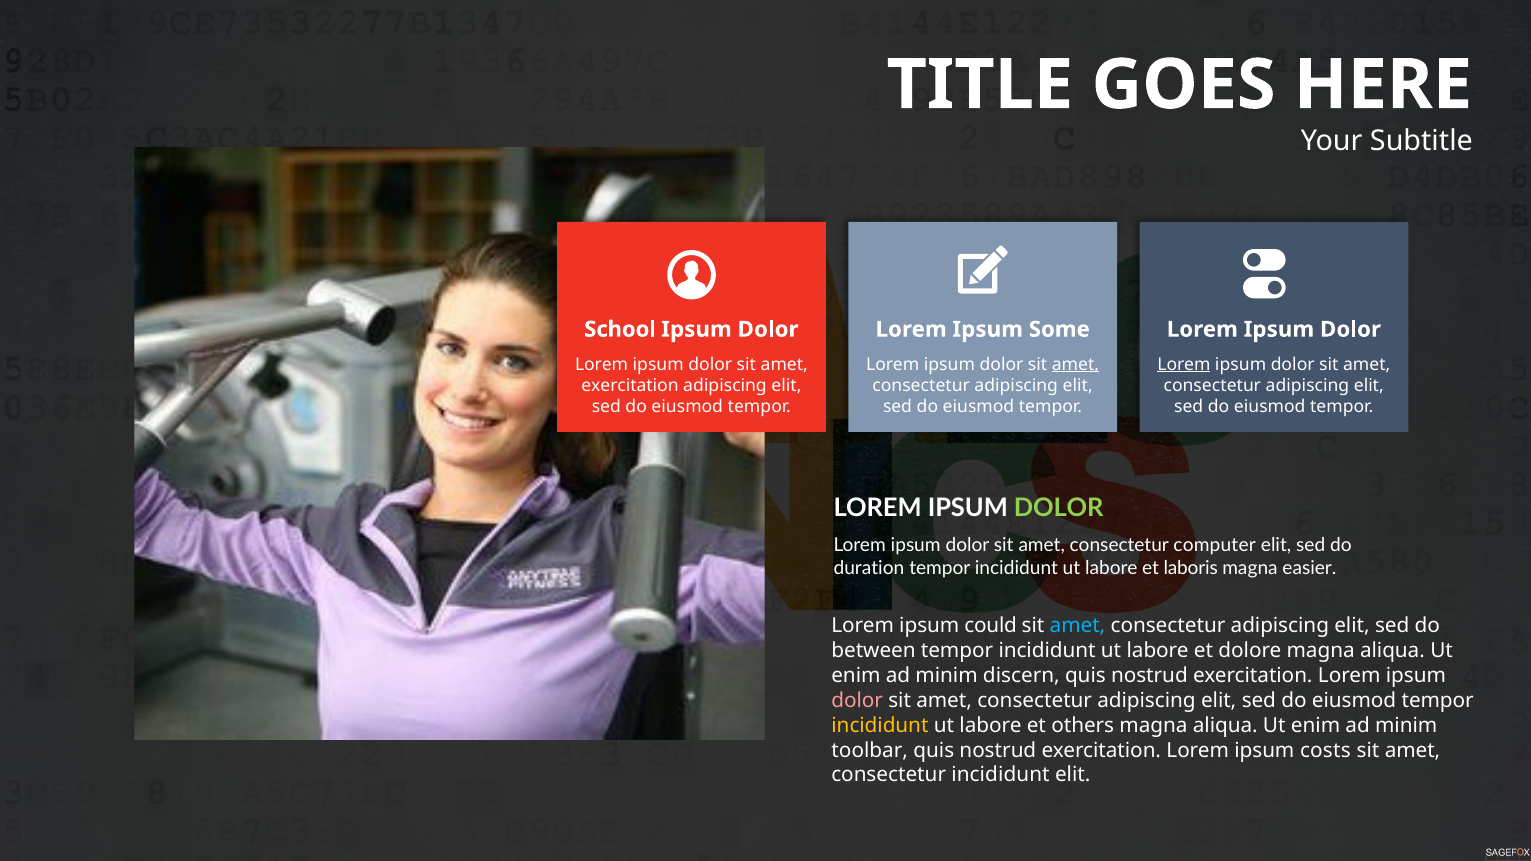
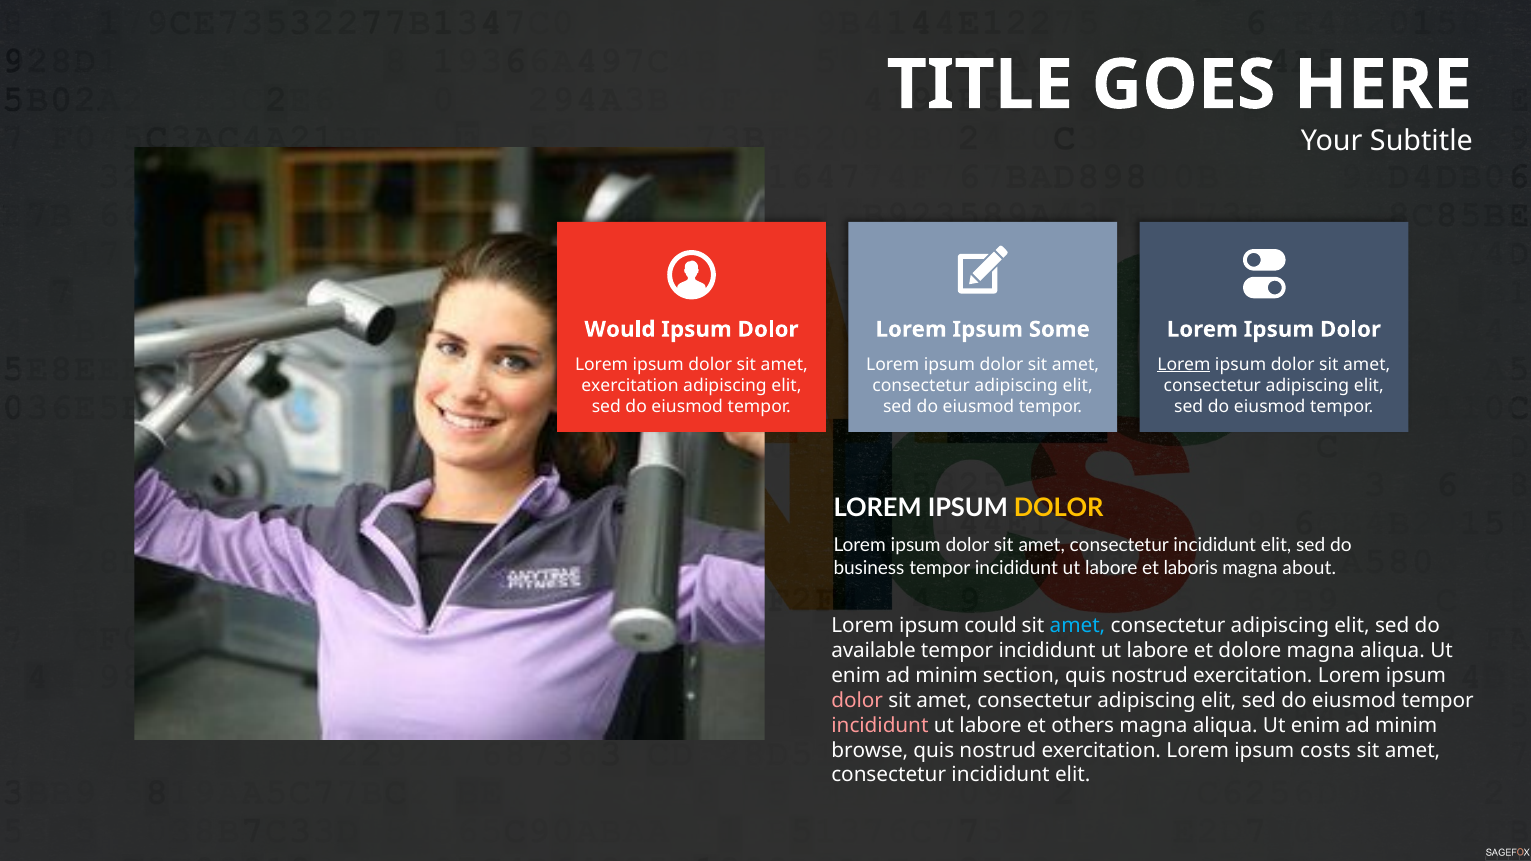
School: School -> Would
amet at (1075, 364) underline: present -> none
DOLOR at (1059, 508) colour: light green -> yellow
computer at (1215, 546): computer -> incididunt
duration: duration -> business
easier: easier -> about
between: between -> available
discern: discern -> section
incididunt at (880, 725) colour: yellow -> pink
toolbar: toolbar -> browse
